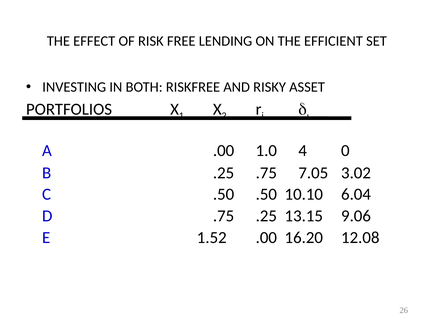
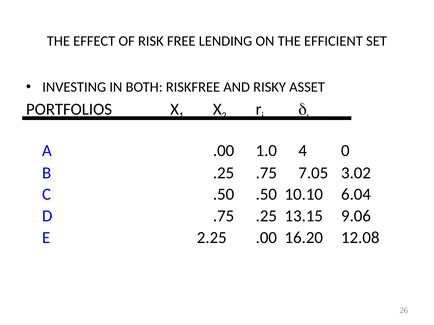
1.52: 1.52 -> 2.25
